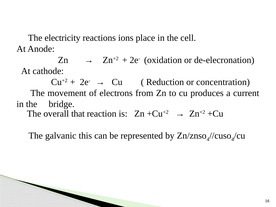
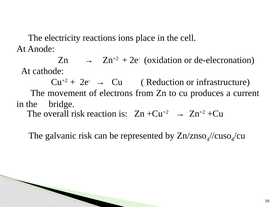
concentration: concentration -> infrastructure
overall that: that -> risk
galvanic this: this -> risk
